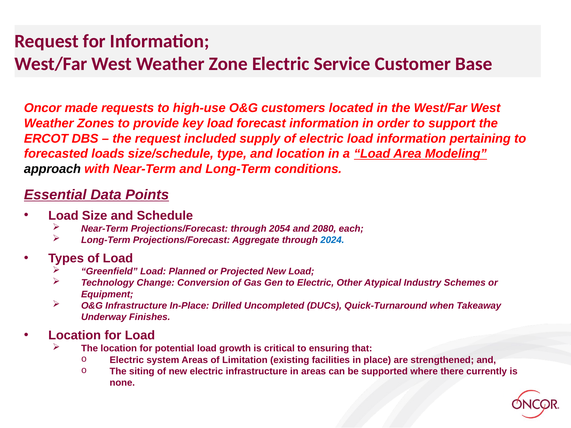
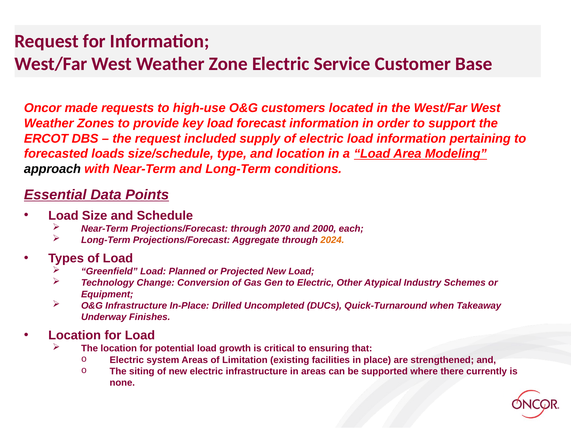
2054: 2054 -> 2070
2080: 2080 -> 2000
2024 colour: blue -> orange
